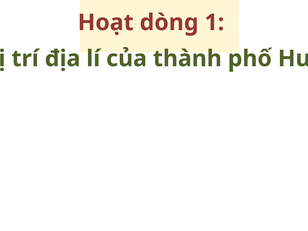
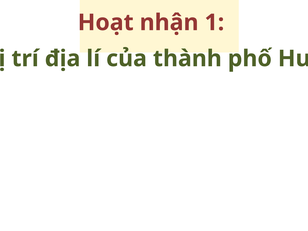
dòng: dòng -> nhận
